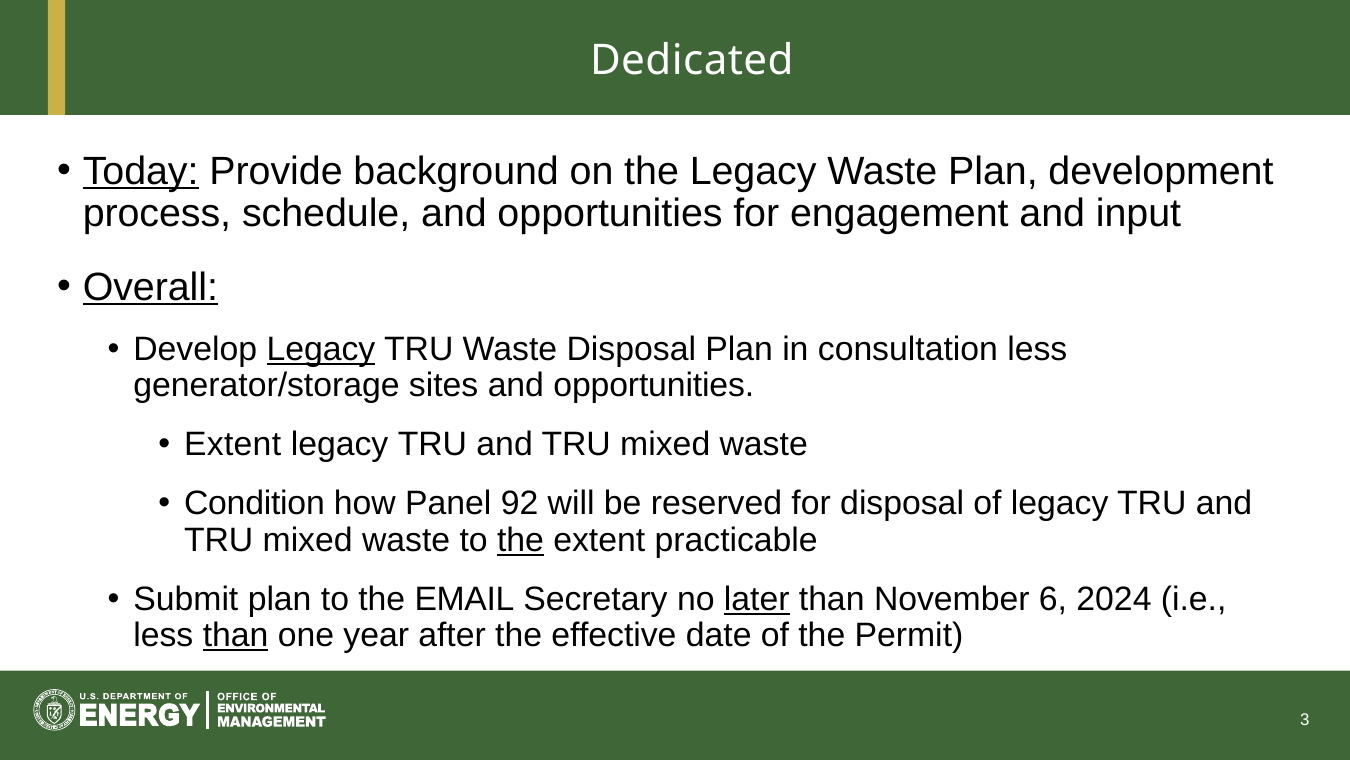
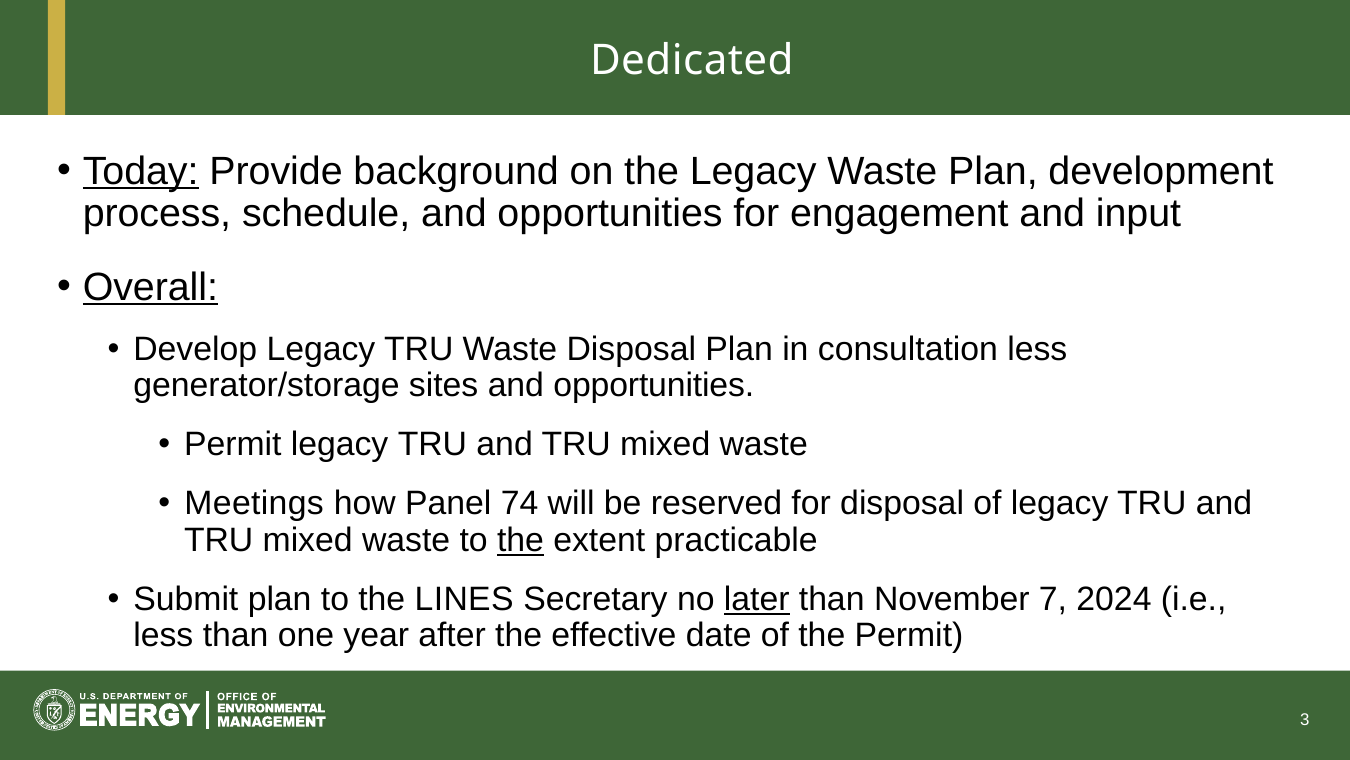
Legacy at (321, 349) underline: present -> none
Extent at (233, 444): Extent -> Permit
Condition: Condition -> Meetings
92: 92 -> 74
EMAIL: EMAIL -> LINES
6: 6 -> 7
than at (236, 635) underline: present -> none
